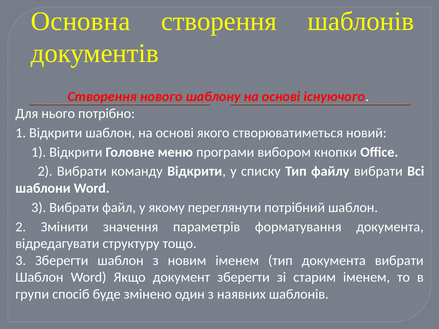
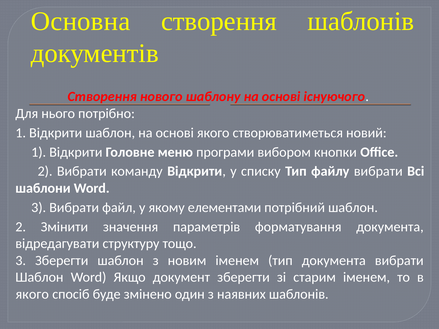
переглянути: переглянути -> елементами
групи at (32, 294): групи -> якого
